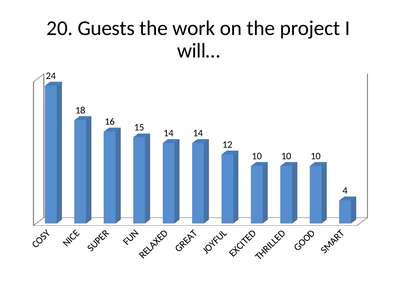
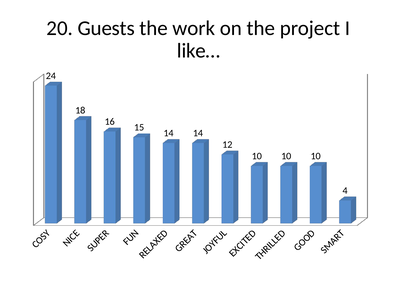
will…: will… -> like…
